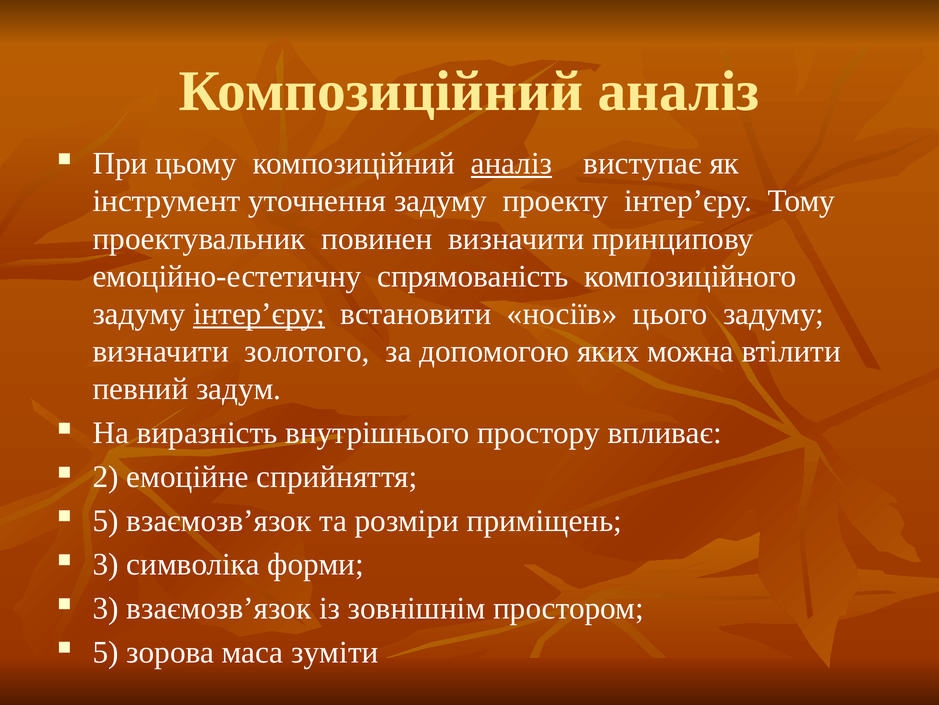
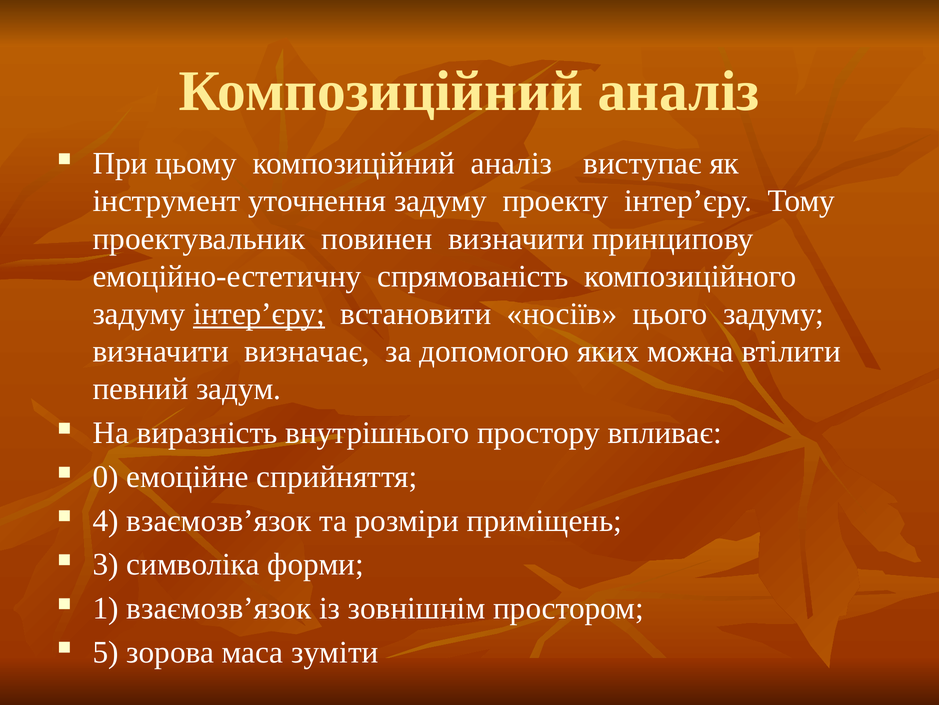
аналіз at (511, 163) underline: present -> none
золотого: золотого -> визначає
2: 2 -> 0
5 at (106, 520): 5 -> 4
3 at (106, 608): 3 -> 1
